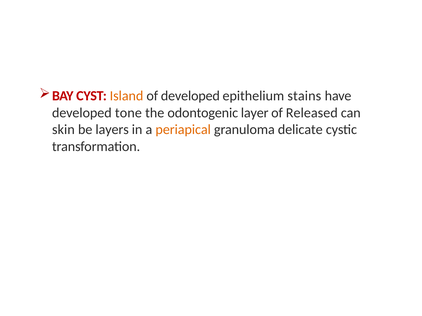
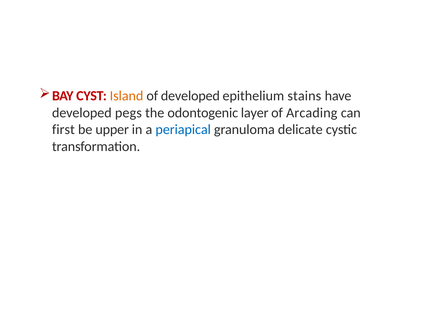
tone: tone -> pegs
Released: Released -> Arcading
skin: skin -> first
layers: layers -> upper
periapical colour: orange -> blue
